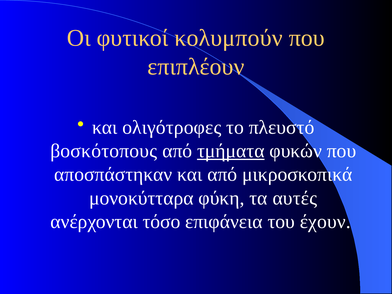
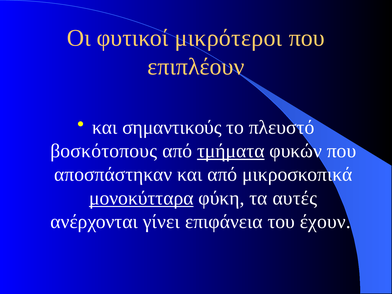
κολυμπούν: κολυμπούν -> μικρότεροι
ολιγότροφες: ολιγότροφες -> σημαντικούς
μονοκύτταρα underline: none -> present
τόσο: τόσο -> γίνει
